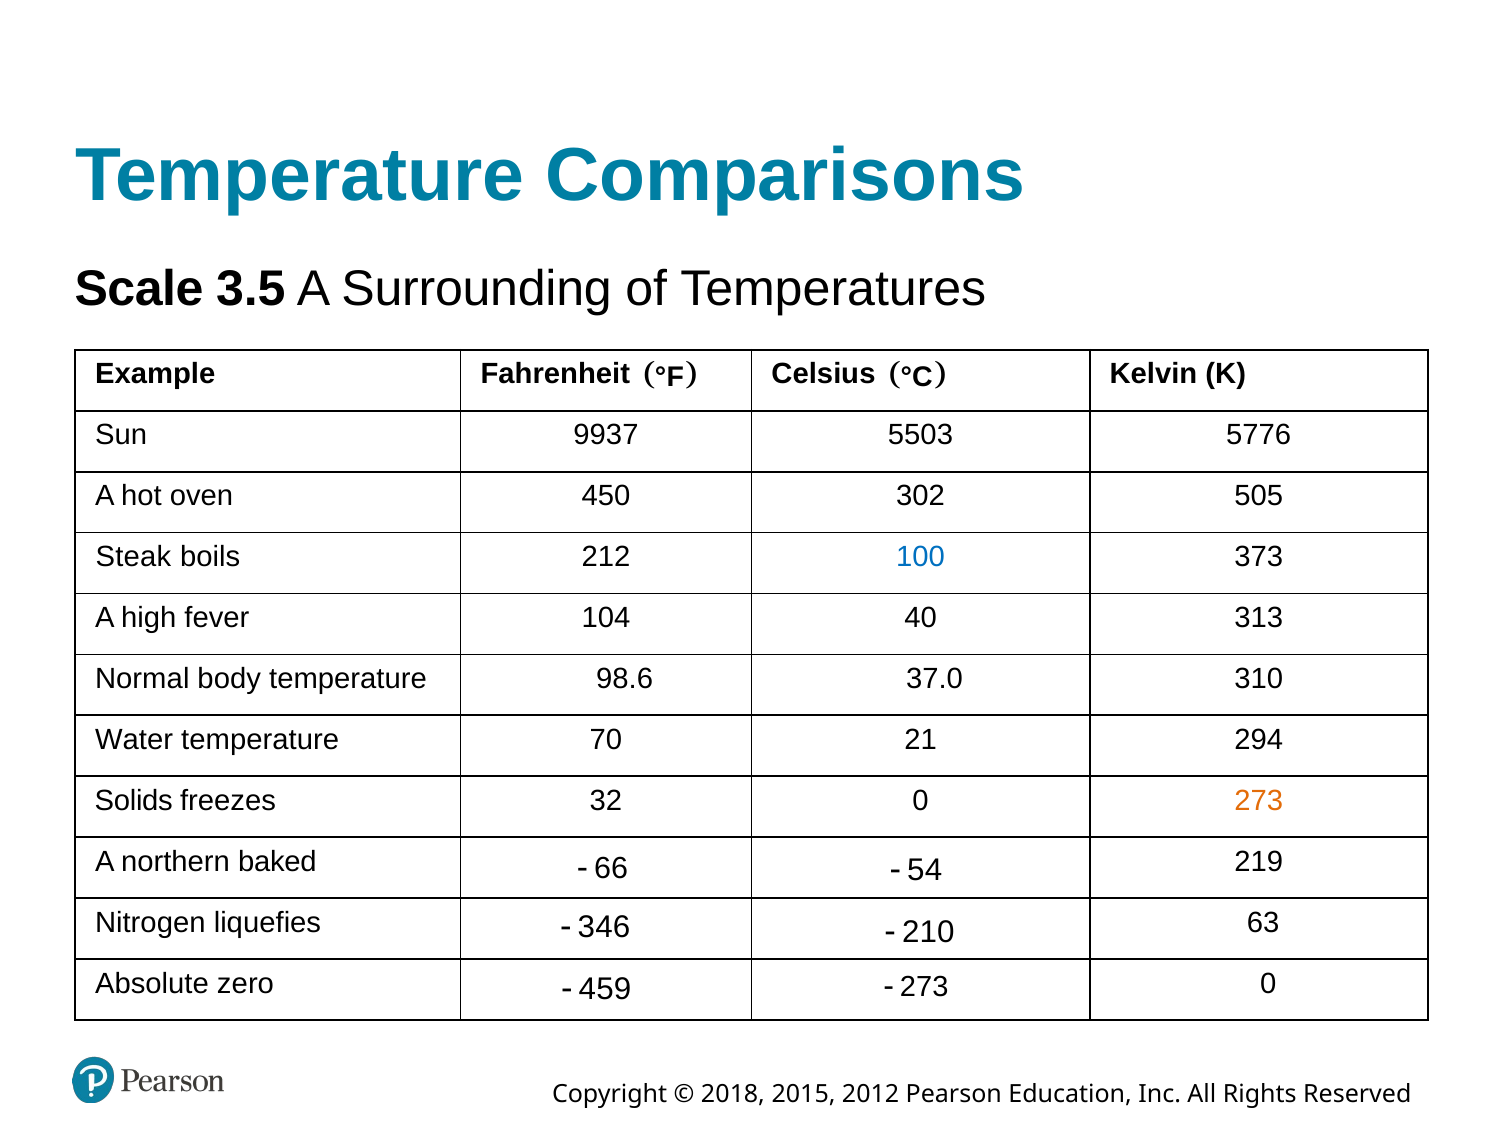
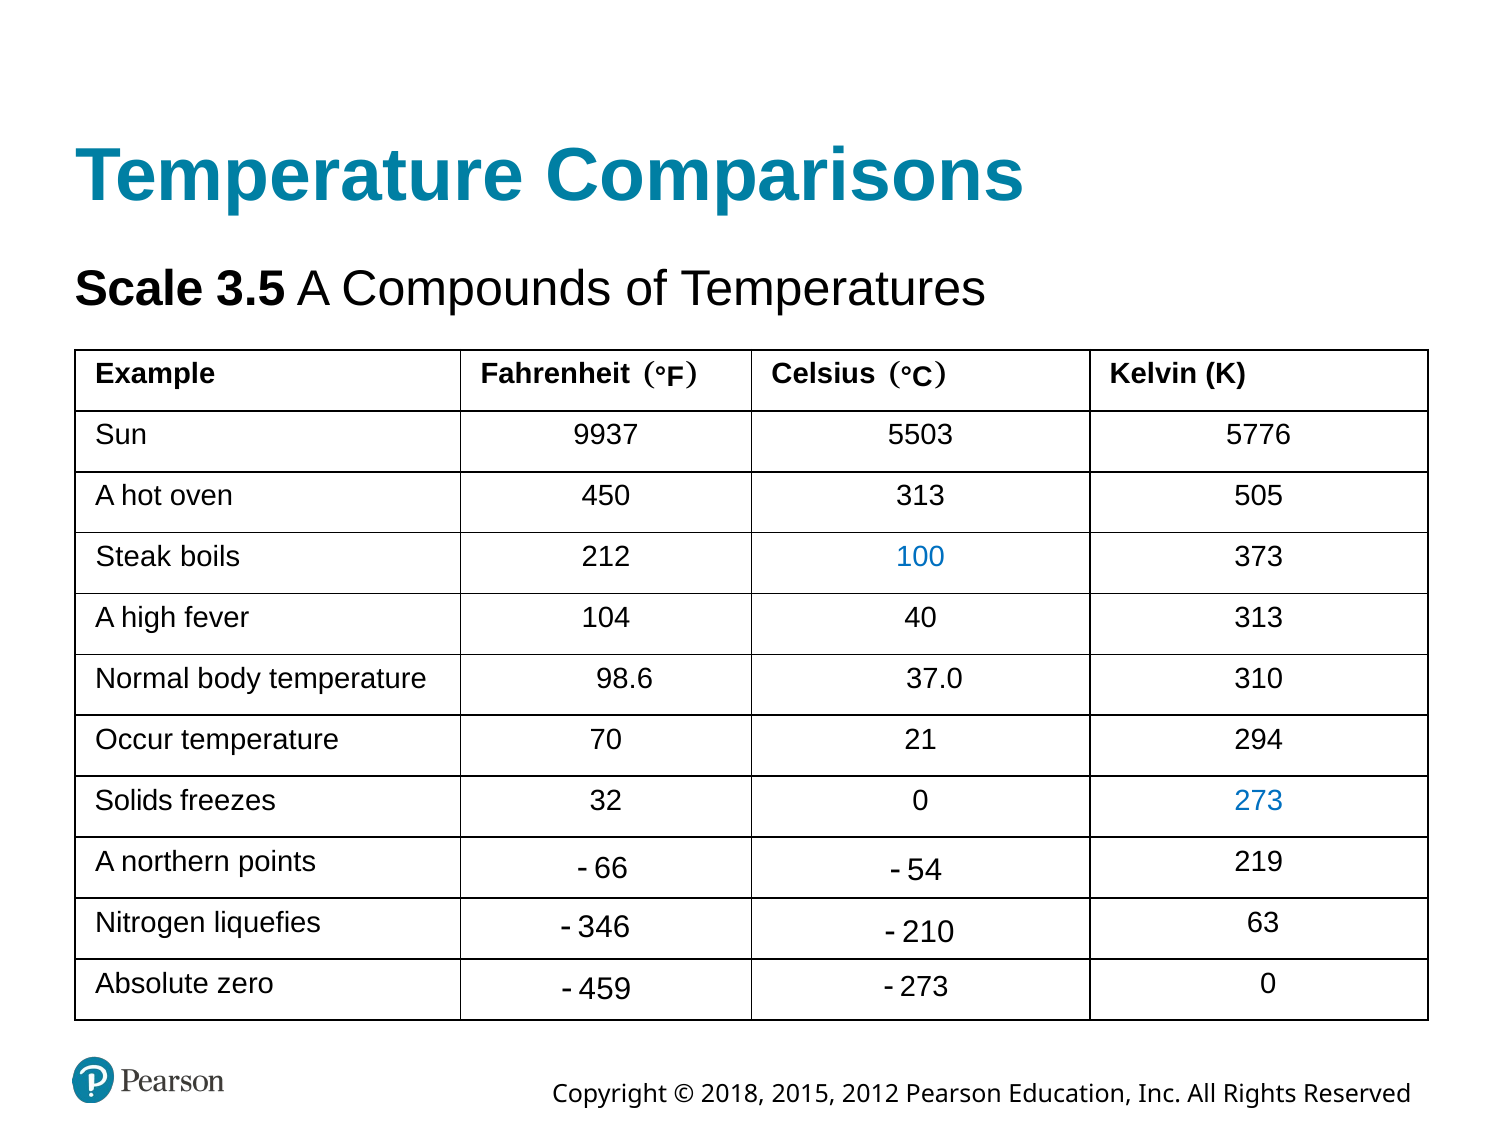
Surrounding: Surrounding -> Compounds
450 302: 302 -> 313
Water: Water -> Occur
273 at (1259, 801) colour: orange -> blue
baked: baked -> points
